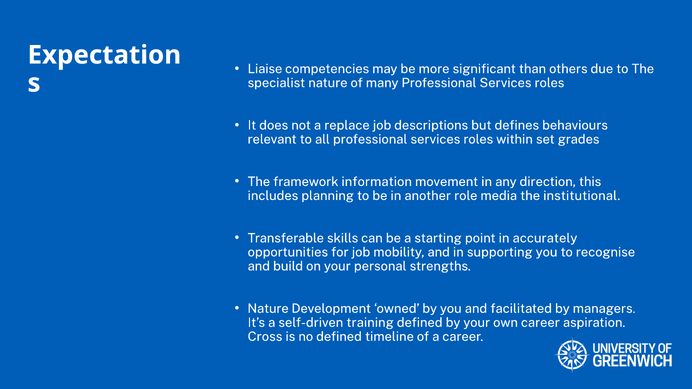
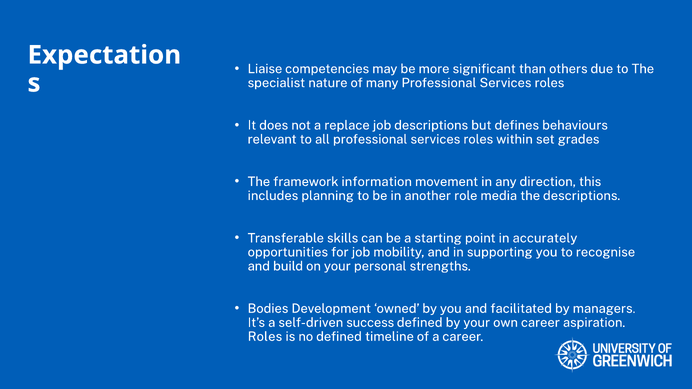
the institutional: institutional -> descriptions
Nature at (268, 309): Nature -> Bodies
training: training -> success
Cross at (265, 337): Cross -> Roles
